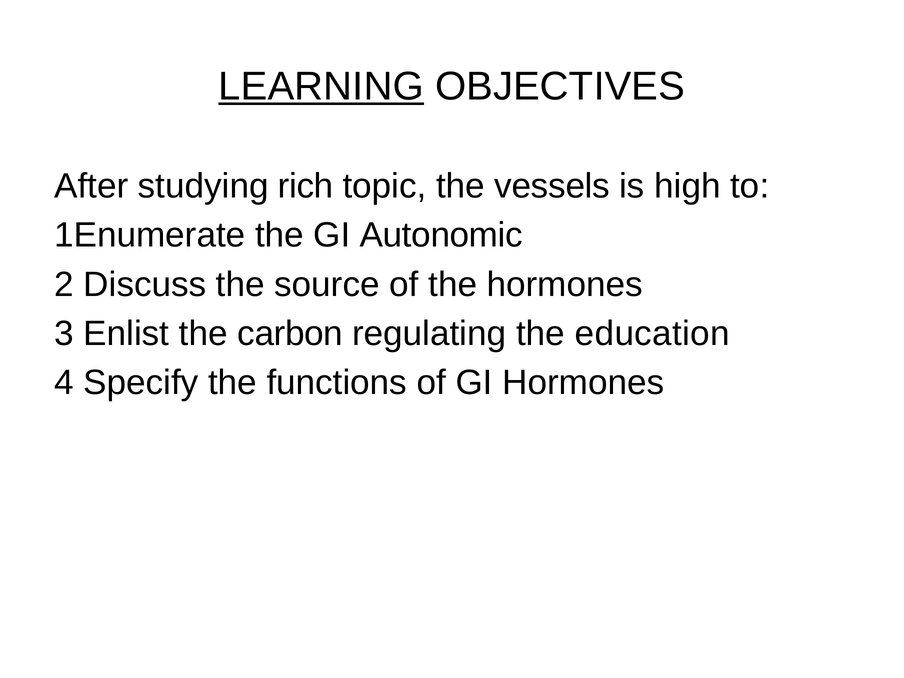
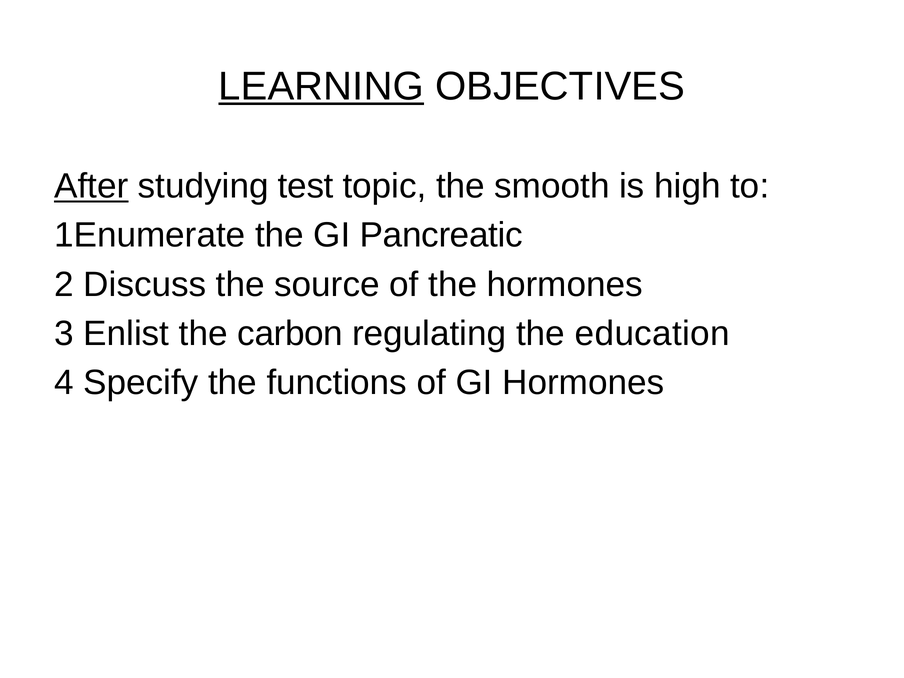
After underline: none -> present
rich: rich -> test
vessels: vessels -> smooth
Autonomic: Autonomic -> Pancreatic
